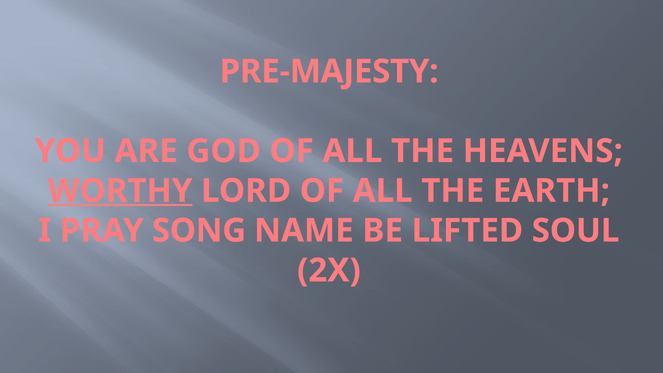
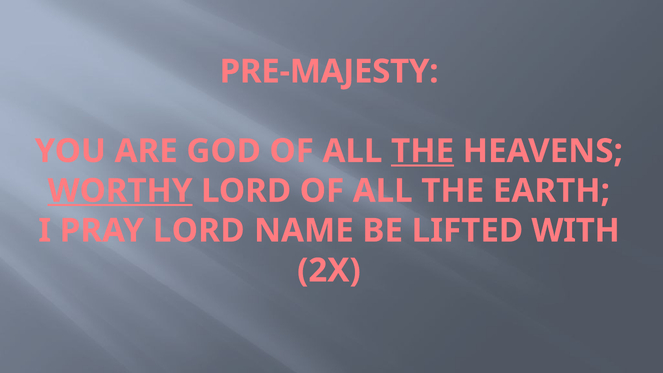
THE at (423, 151) underline: none -> present
PRAY SONG: SONG -> LORD
SOUL: SOUL -> WITH
